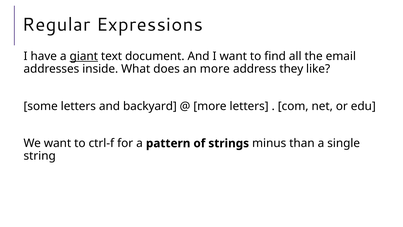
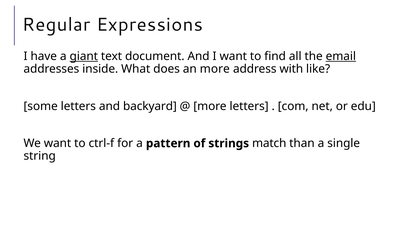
email underline: none -> present
they: they -> with
minus: minus -> match
